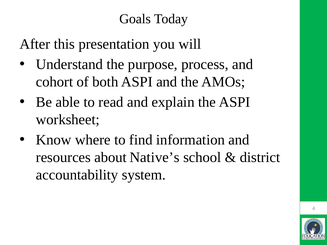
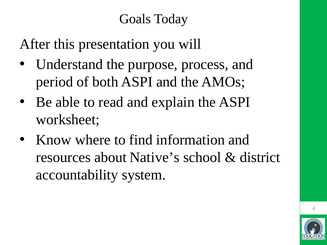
cohort: cohort -> period
